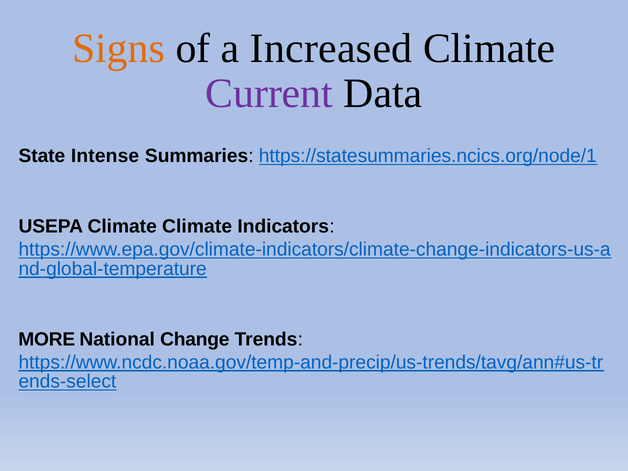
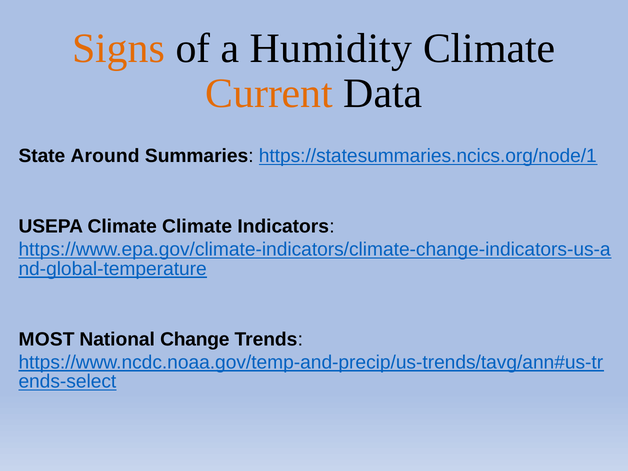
Increased: Increased -> Humidity
Current colour: purple -> orange
Intense: Intense -> Around
MORE: MORE -> MOST
